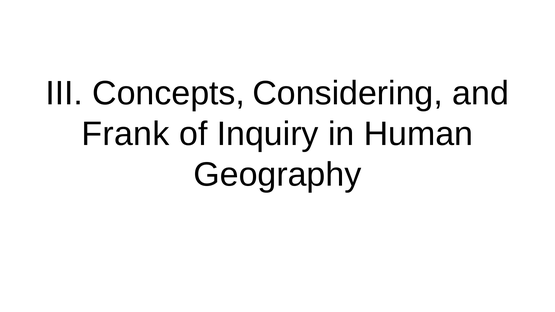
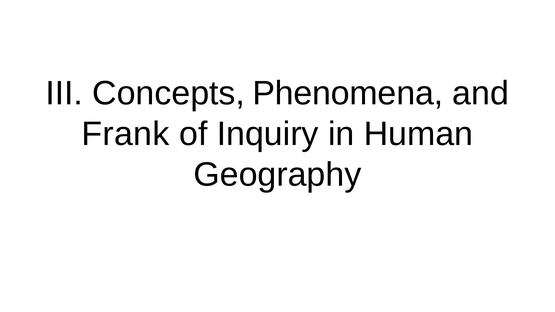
Considering: Considering -> Phenomena
